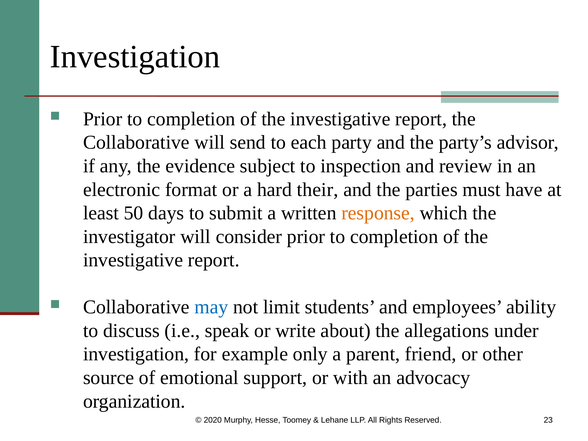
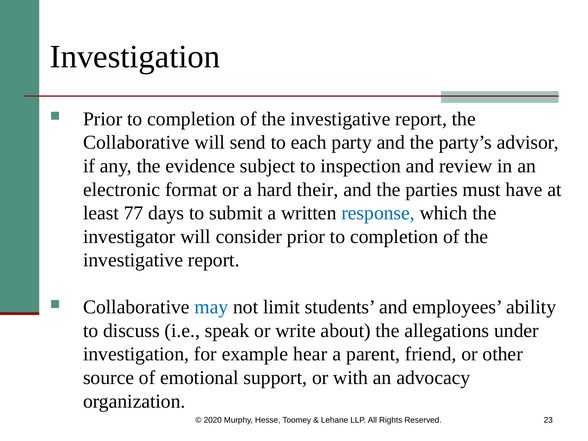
50: 50 -> 77
response colour: orange -> blue
only: only -> hear
